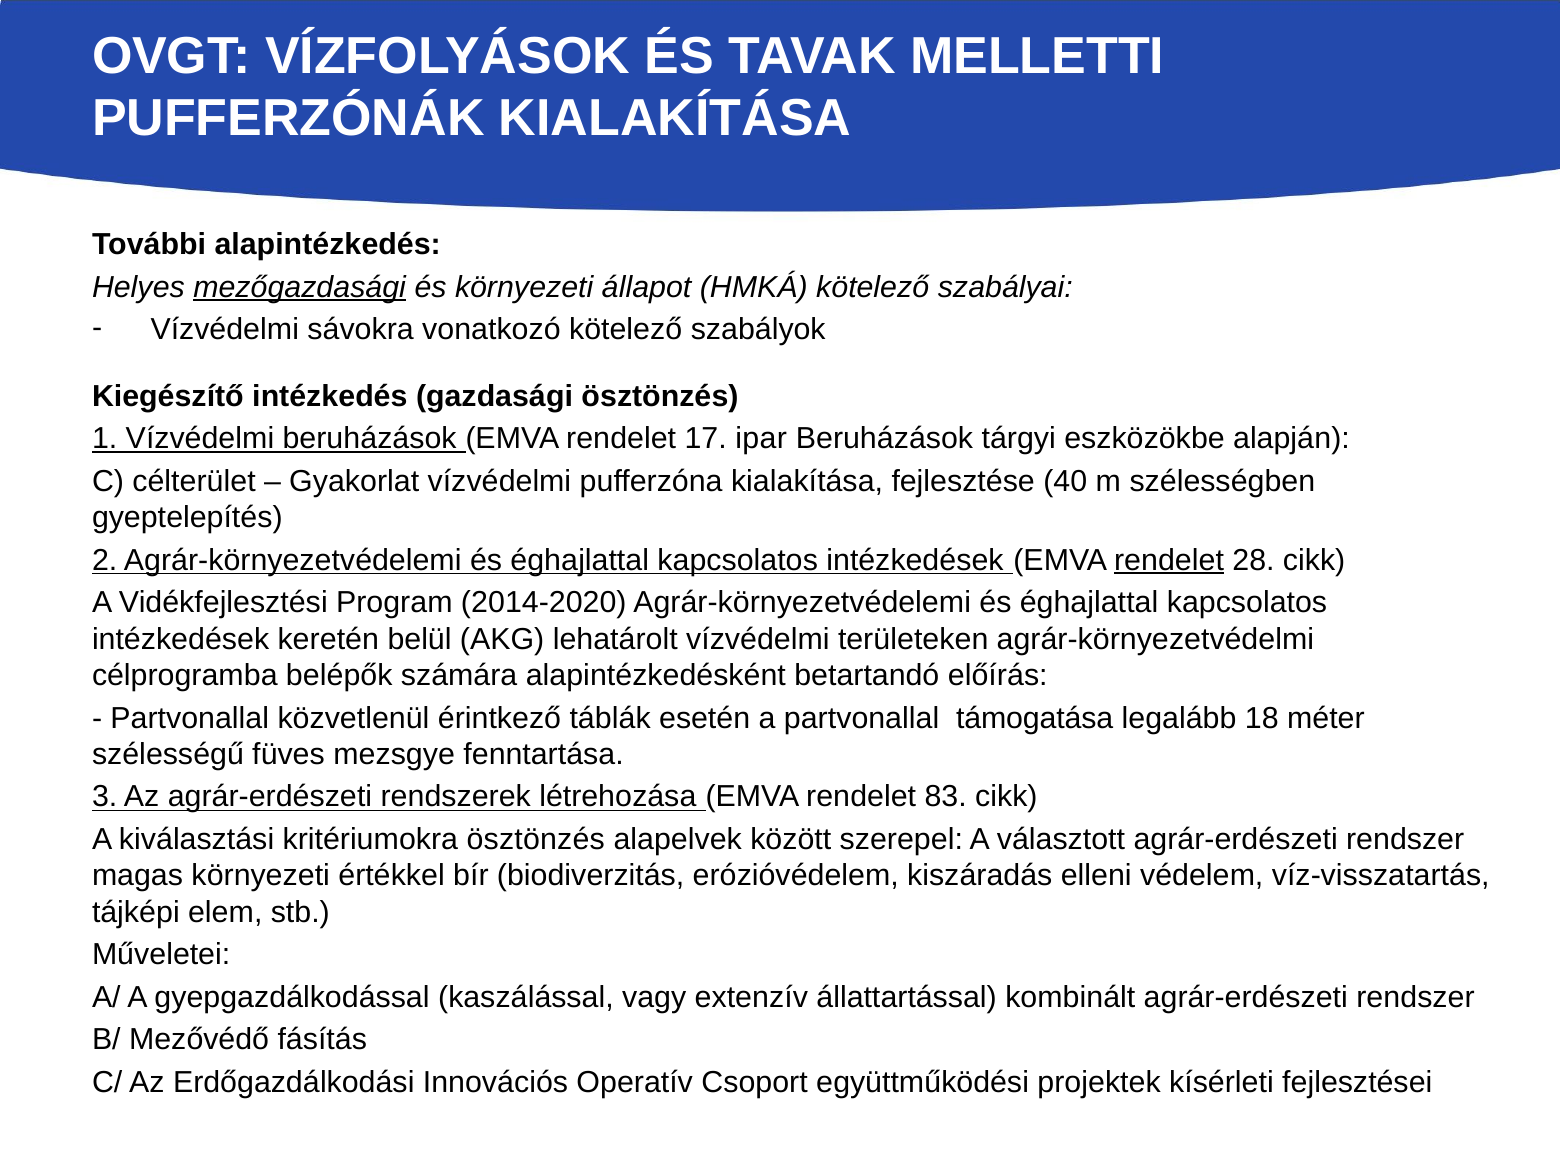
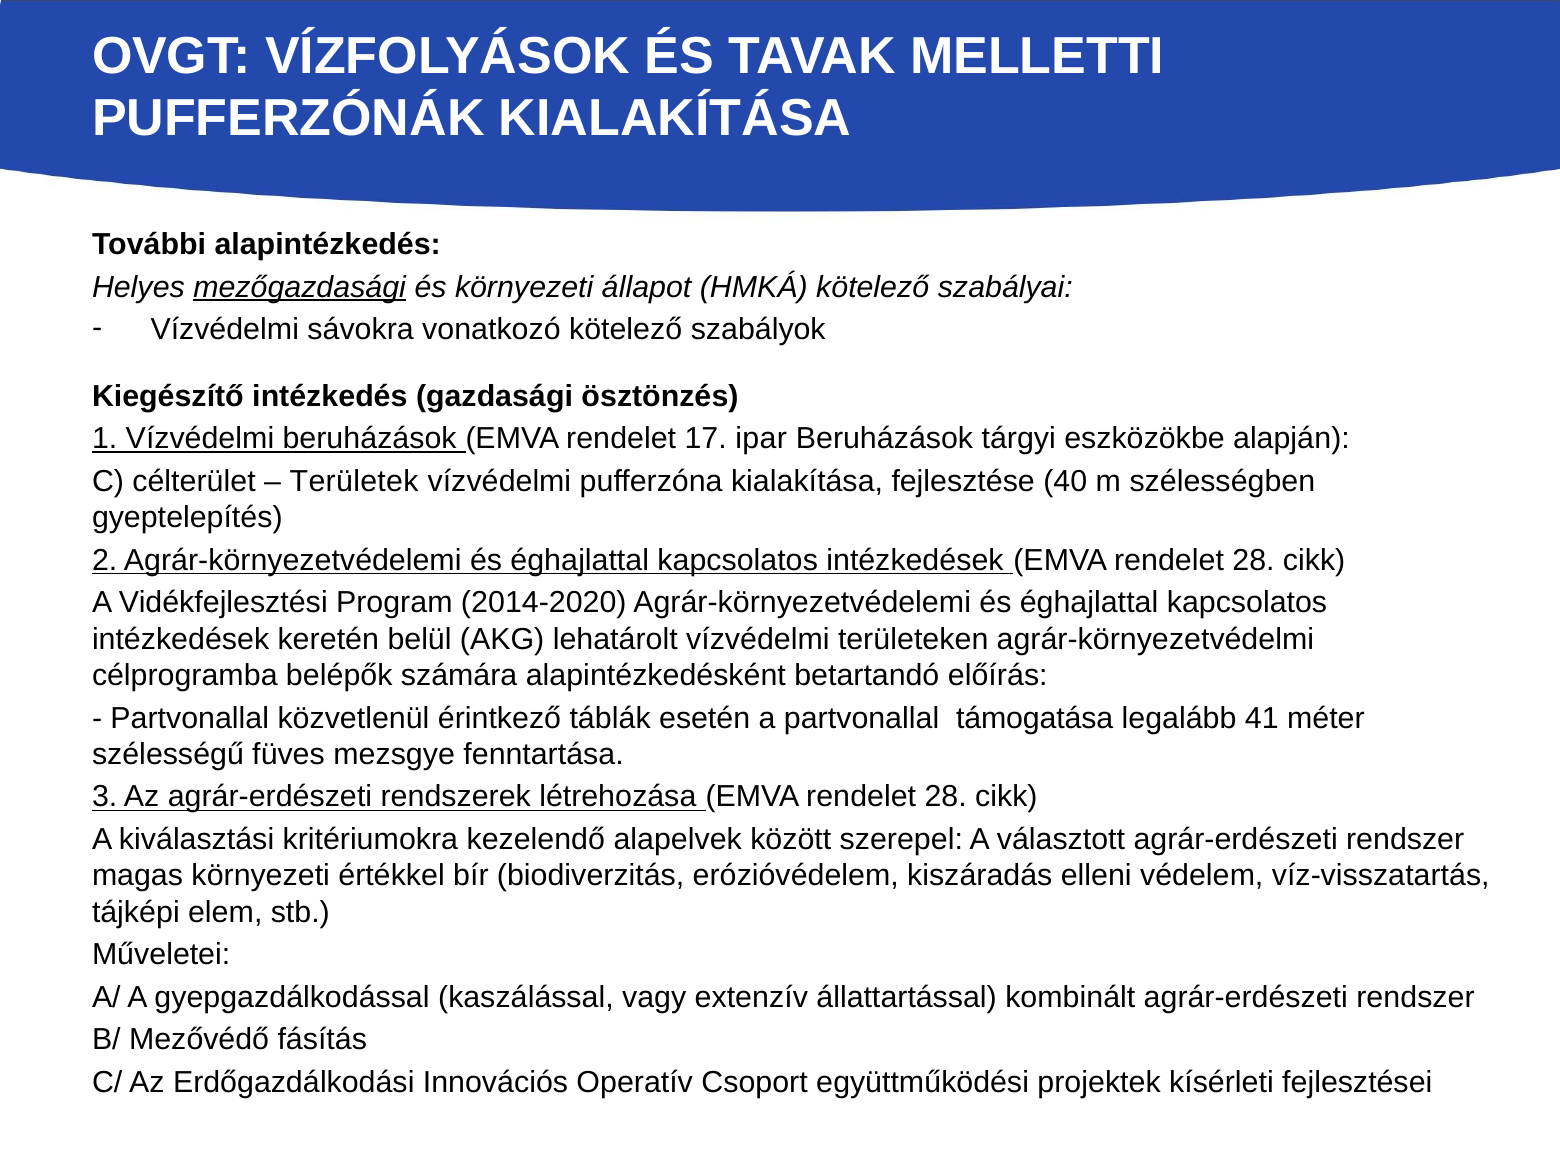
Gyakorlat: Gyakorlat -> Területek
rendelet at (1169, 560) underline: present -> none
18: 18 -> 41
létrehozása EMVA rendelet 83: 83 -> 28
kritériumokra ösztönzés: ösztönzés -> kezelendő
